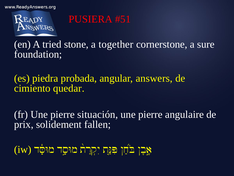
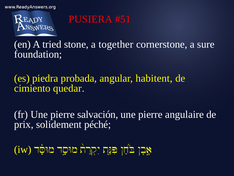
answers: answers -> habitent
situación: situación -> salvación
fallen: fallen -> péché
